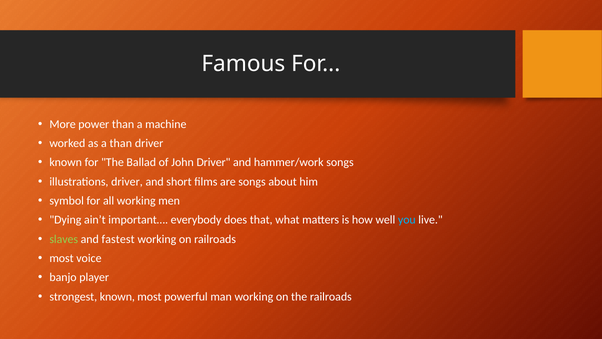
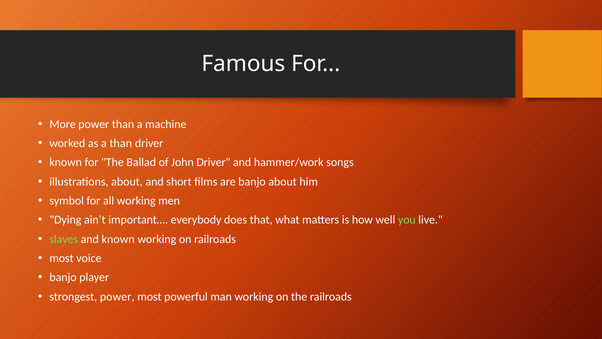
illustrations driver: driver -> about
are songs: songs -> banjo
you colour: light blue -> light green
and fastest: fastest -> known
strongest known: known -> power
